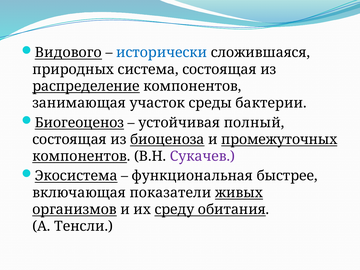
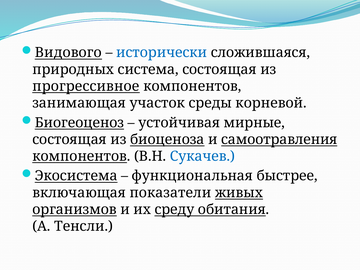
распределение: распределение -> прогрессивное
бактерии: бактерии -> корневой
полный: полный -> мирные
промежуточных: промежуточных -> самоотравления
Сукачев colour: purple -> blue
